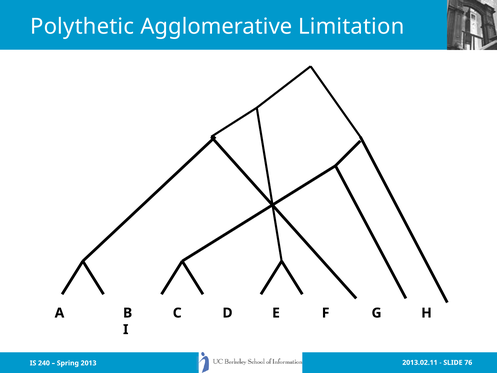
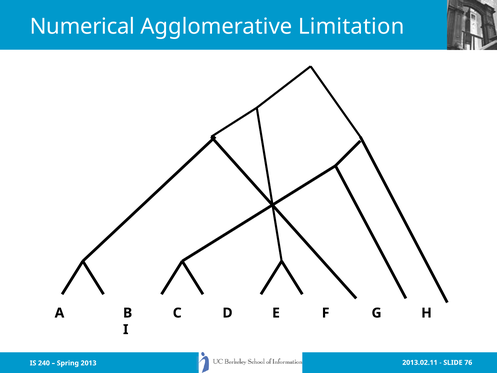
Polythetic: Polythetic -> Numerical
